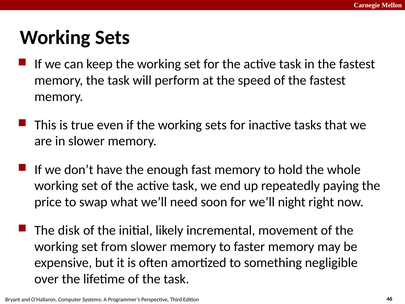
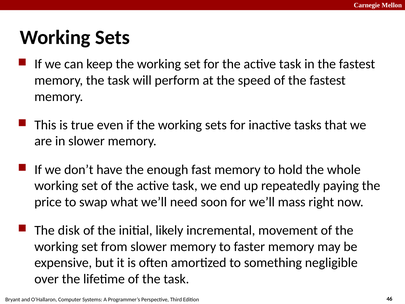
night: night -> mass
